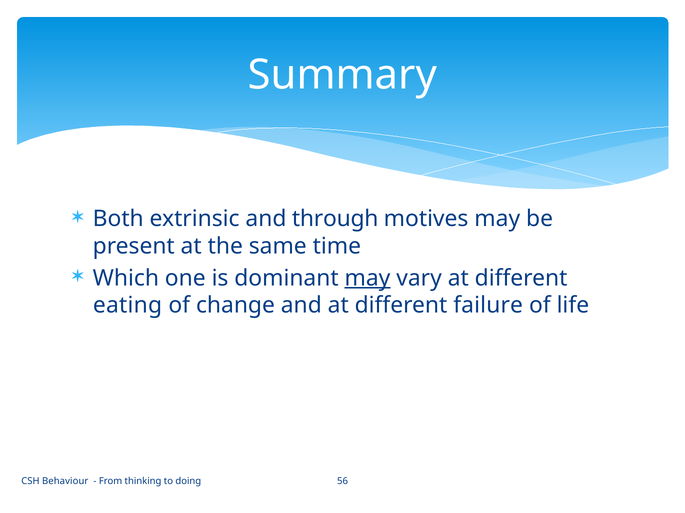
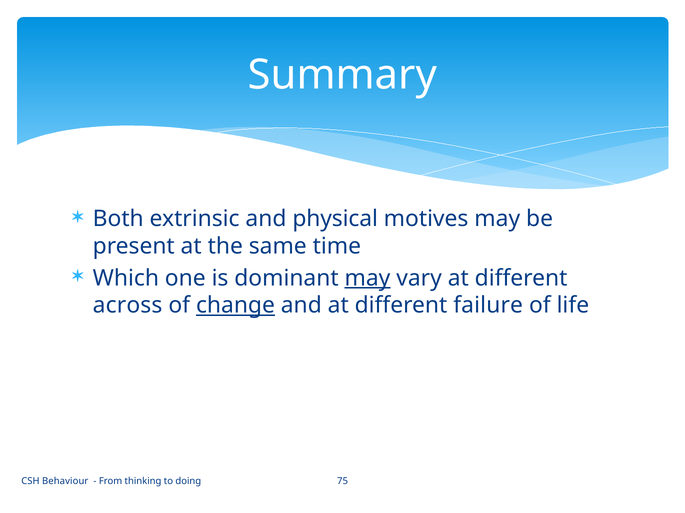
through: through -> physical
eating: eating -> across
change underline: none -> present
56: 56 -> 75
